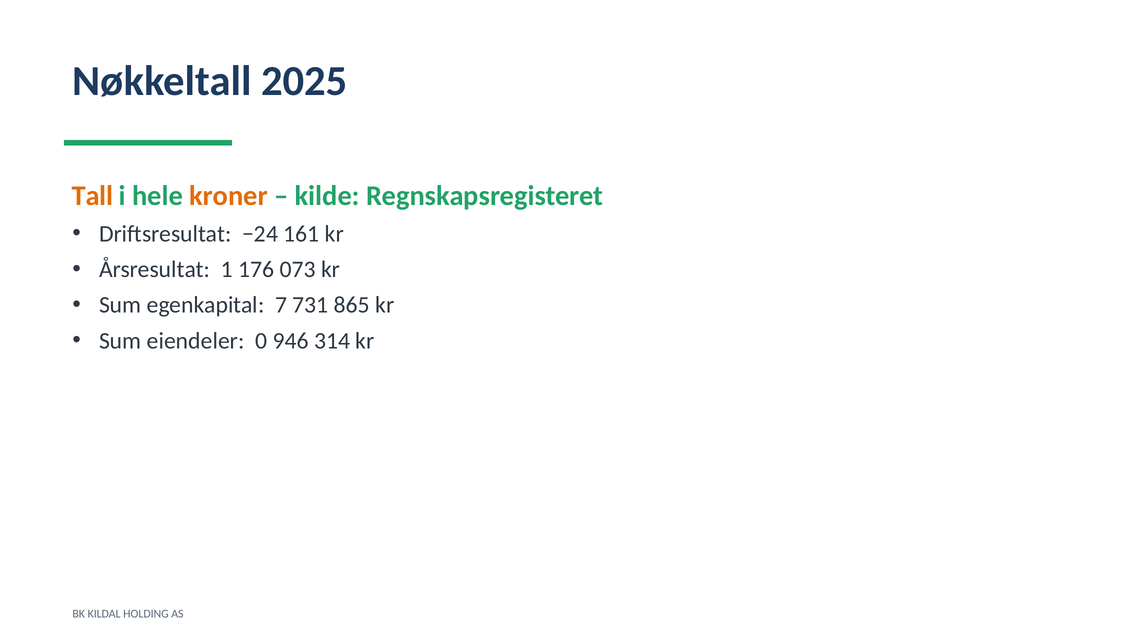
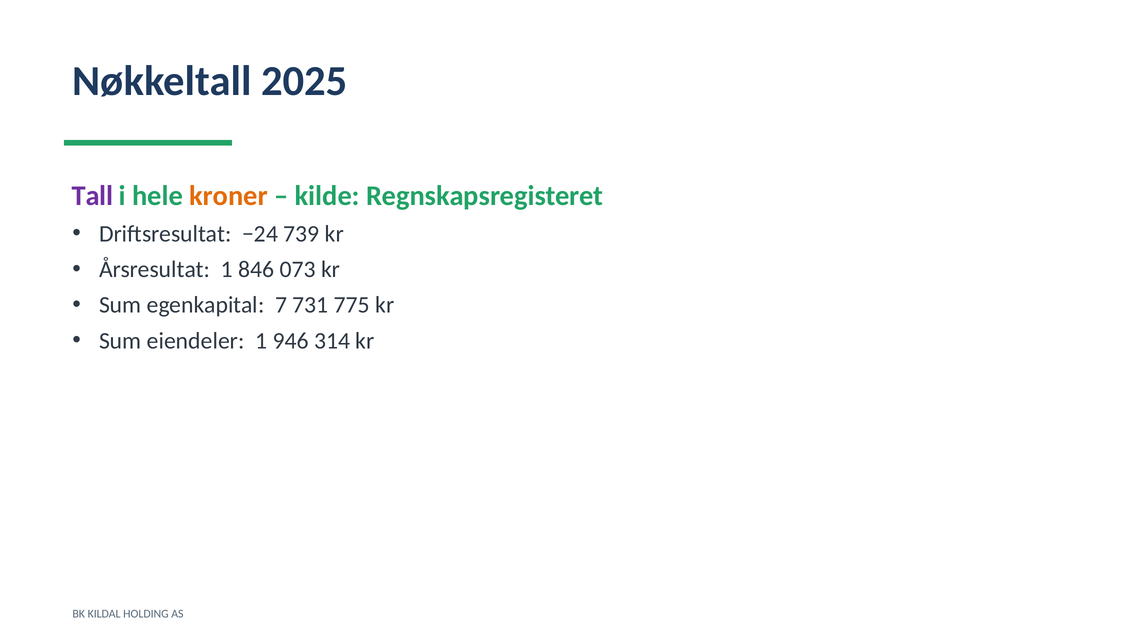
Tall colour: orange -> purple
161: 161 -> 739
176: 176 -> 846
865: 865 -> 775
eiendeler 0: 0 -> 1
